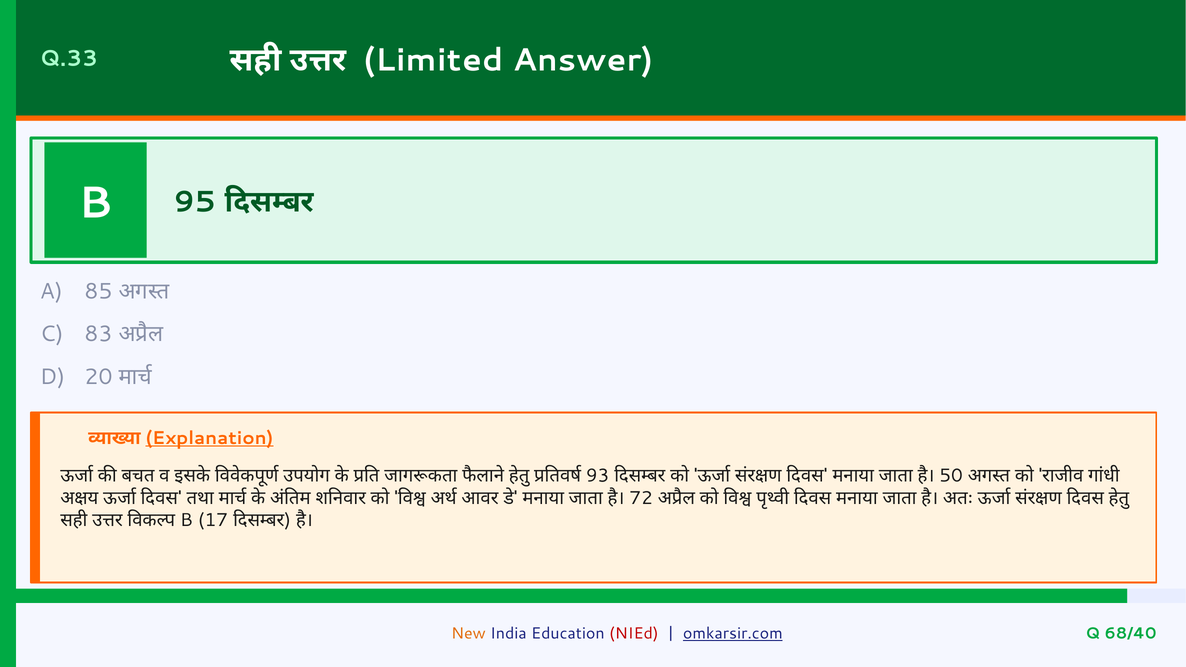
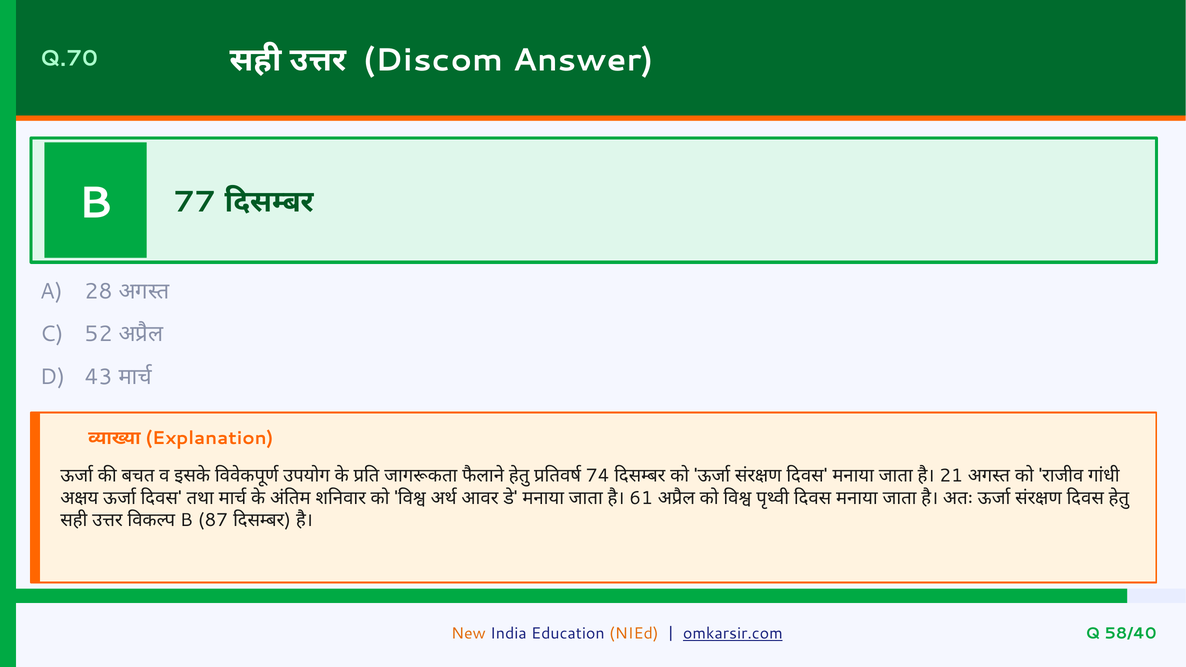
Q.33: Q.33 -> Q.70
Limited: Limited -> Discom
95: 95 -> 77
85: 85 -> 28
83: 83 -> 52
20: 20 -> 43
Explanation underline: present -> none
93: 93 -> 74
50: 50 -> 21
72: 72 -> 61
17: 17 -> 87
NIEd colour: red -> orange
68/40: 68/40 -> 58/40
